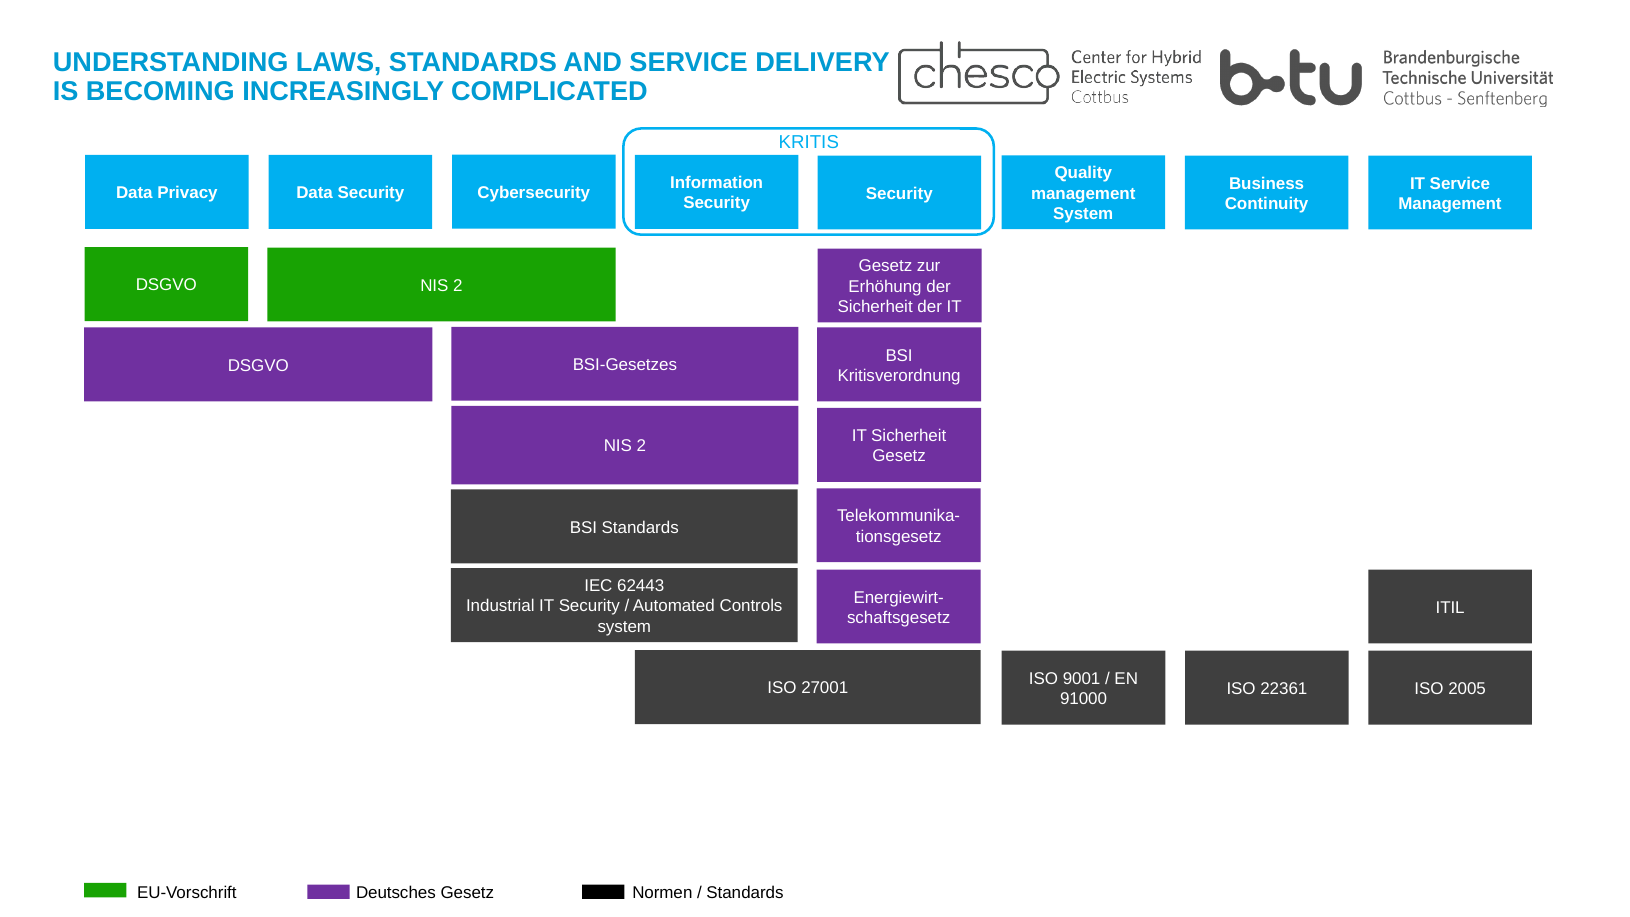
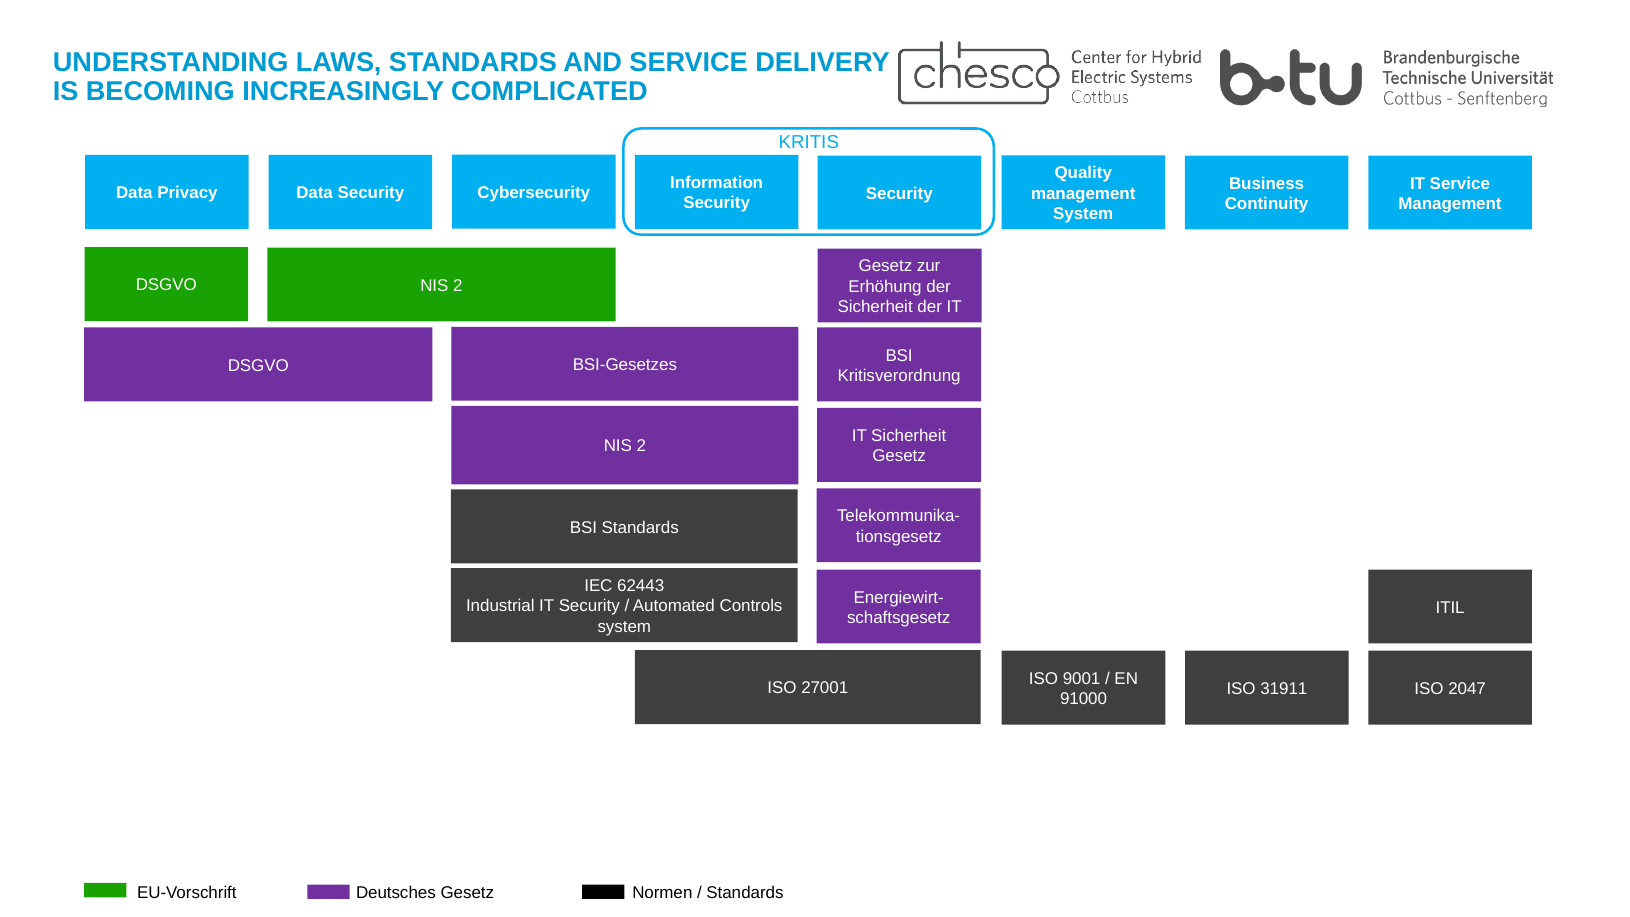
22361: 22361 -> 31911
2005: 2005 -> 2047
